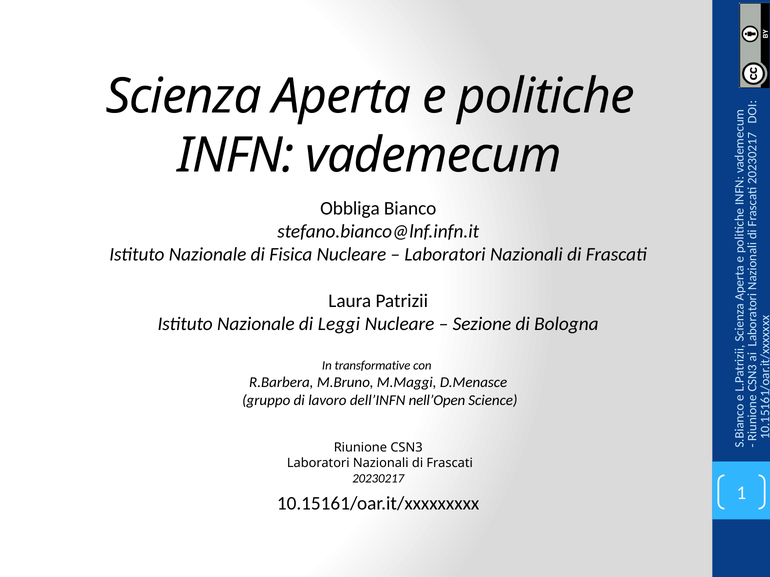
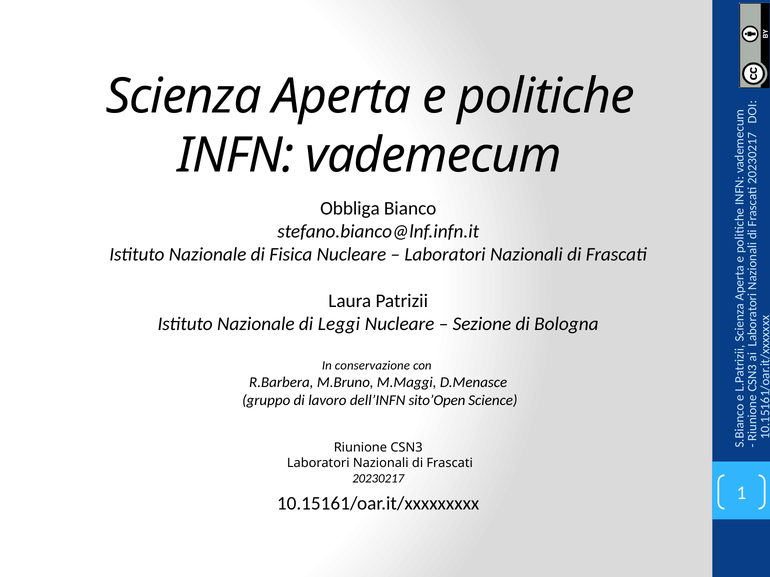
transformative: transformative -> conservazione
nell’Open: nell’Open -> sito’Open
